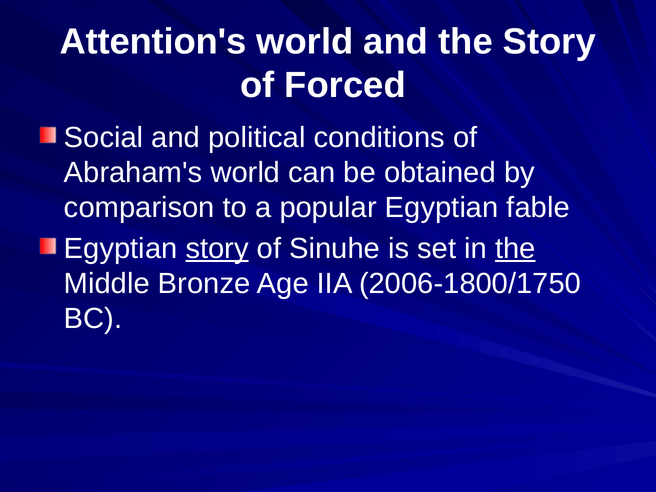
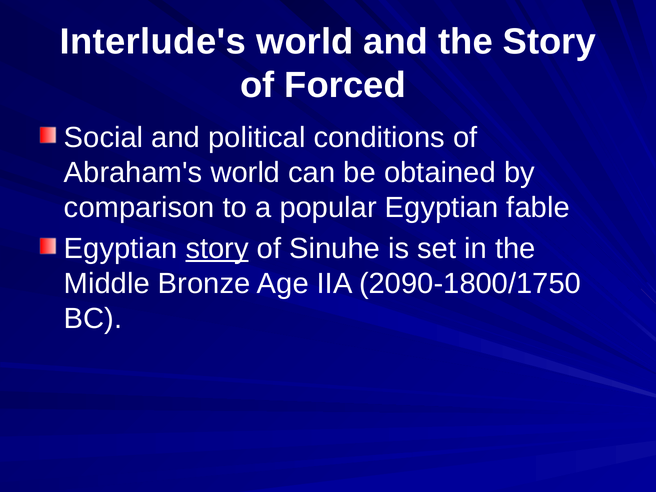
Attention's: Attention's -> Interlude's
the at (515, 248) underline: present -> none
2006-1800/1750: 2006-1800/1750 -> 2090-1800/1750
